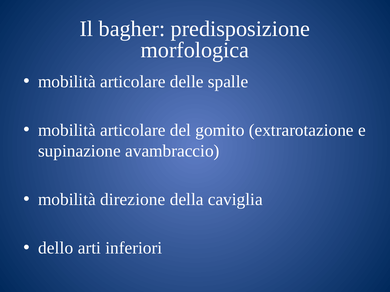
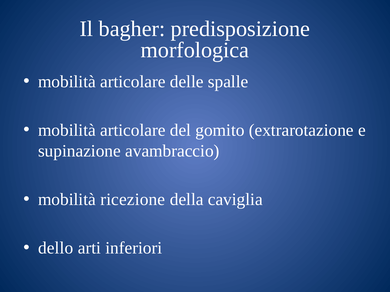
direzione: direzione -> ricezione
